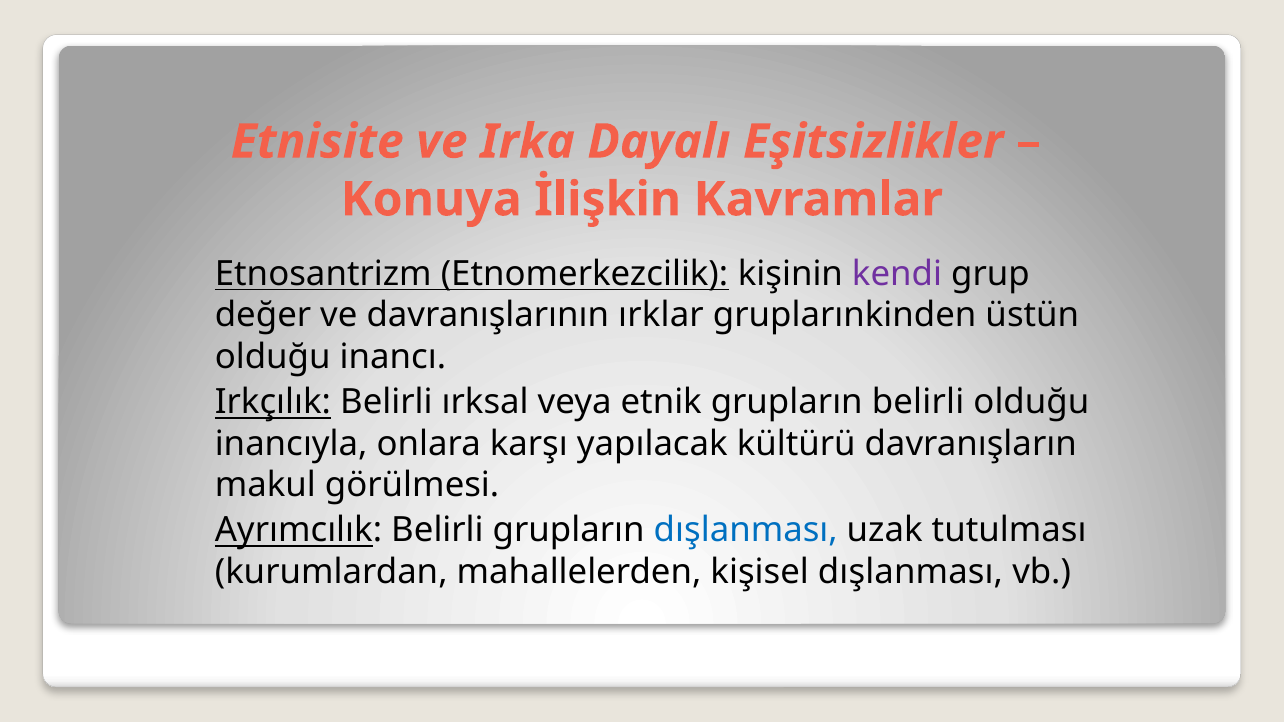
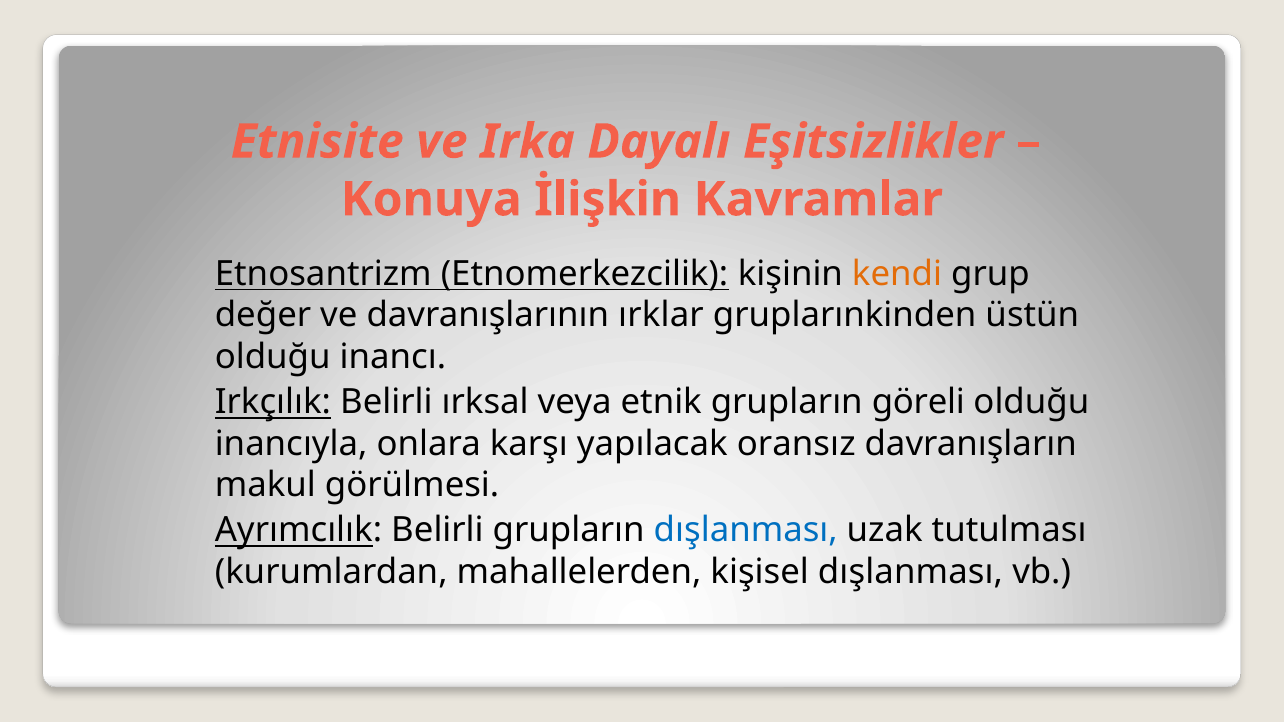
kendi colour: purple -> orange
grupların belirli: belirli -> göreli
kültürü: kültürü -> oransız
